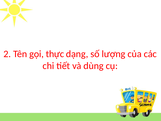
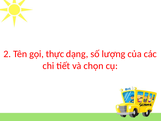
dùng: dùng -> chọn
